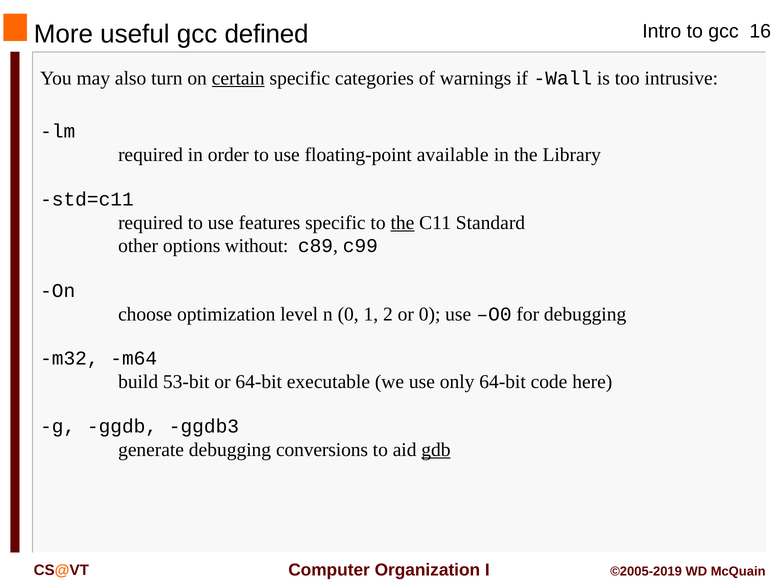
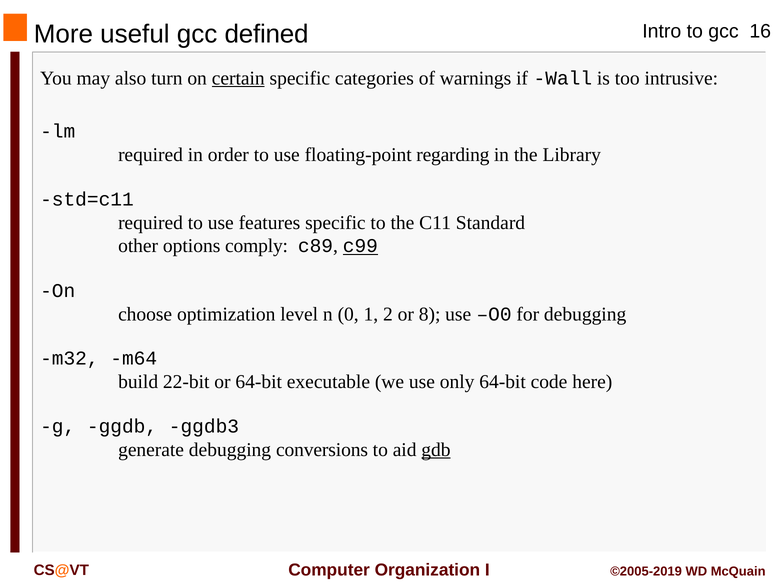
available: available -> regarding
the at (402, 223) underline: present -> none
without: without -> comply
c99 underline: none -> present
or 0: 0 -> 8
53-bit: 53-bit -> 22-bit
